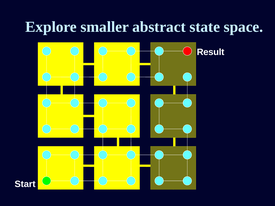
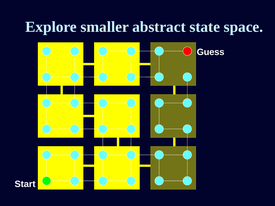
Result: Result -> Guess
